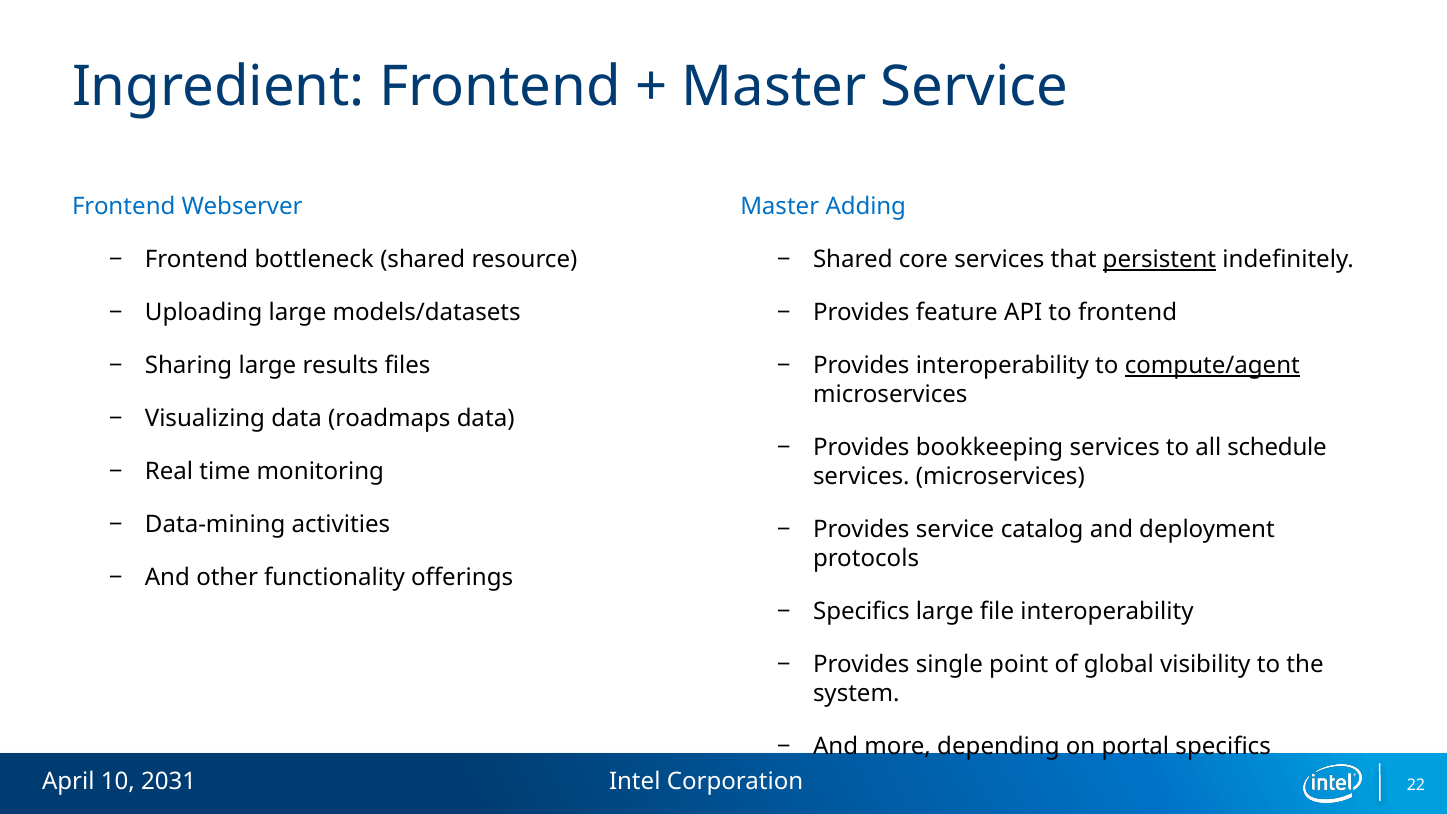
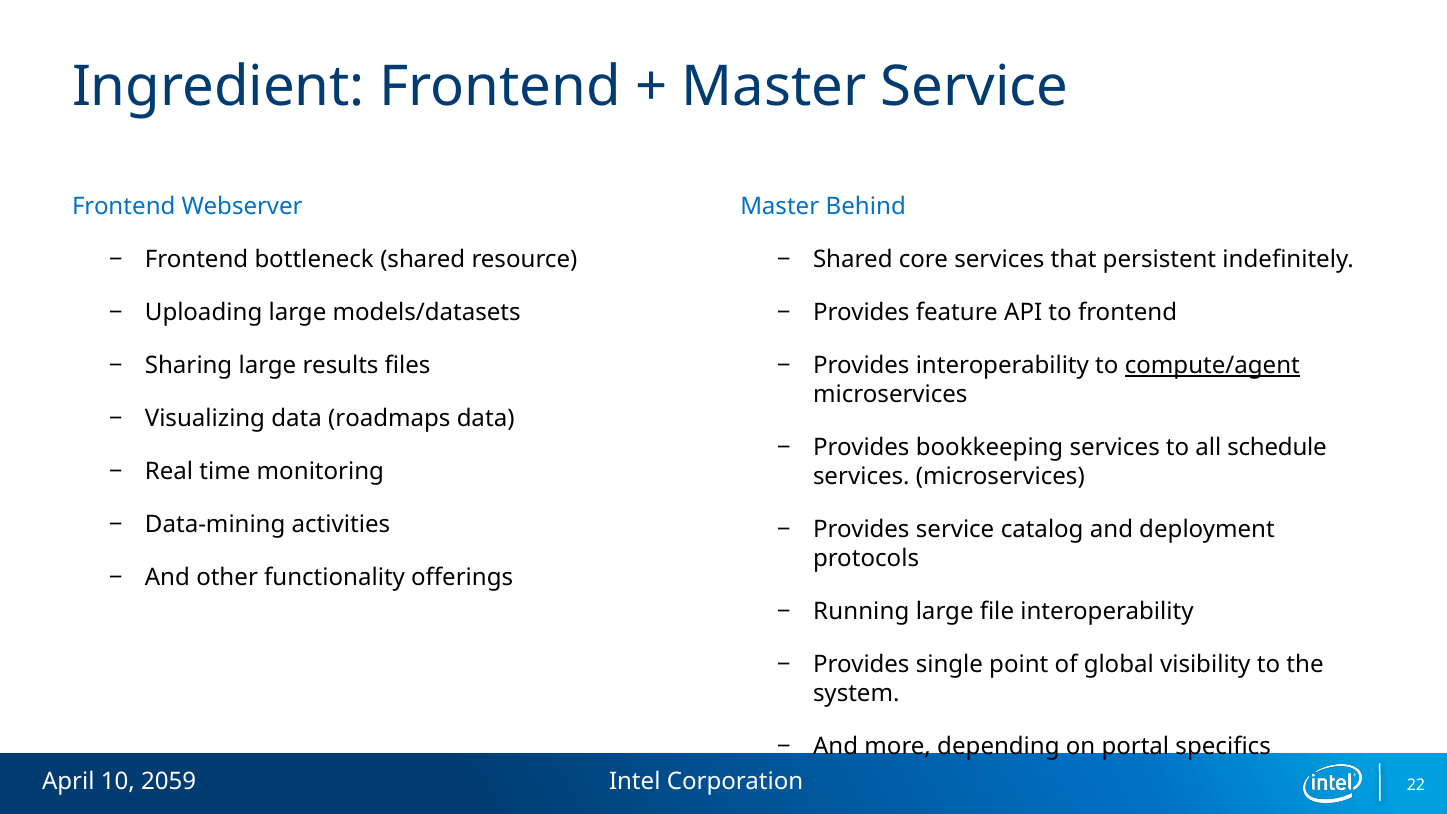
Adding: Adding -> Behind
persistent underline: present -> none
Specifics at (861, 612): Specifics -> Running
2031: 2031 -> 2059
